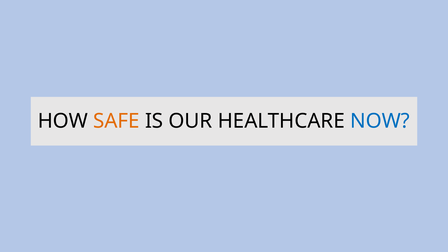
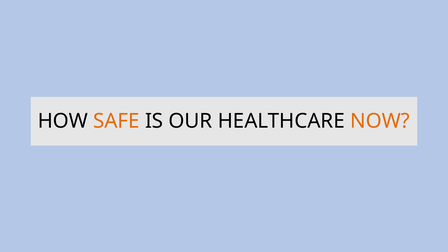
NOW colour: blue -> orange
